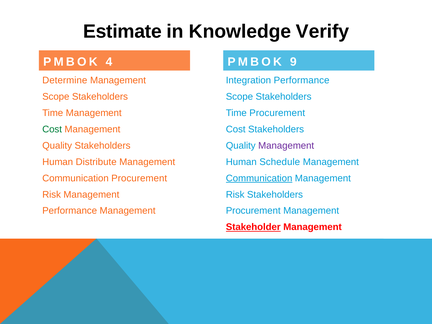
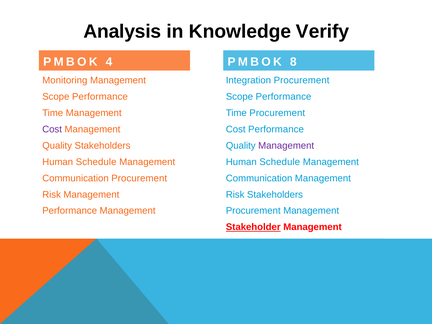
Estimate: Estimate -> Analysis
9: 9 -> 8
Determine: Determine -> Monitoring
Integration Performance: Performance -> Procurement
Stakeholders at (100, 97): Stakeholders -> Performance
Stakeholders at (284, 97): Stakeholders -> Performance
Cost at (52, 129) colour: green -> purple
Cost Stakeholders: Stakeholders -> Performance
Distribute at (96, 162): Distribute -> Schedule
Communication at (259, 178) underline: present -> none
